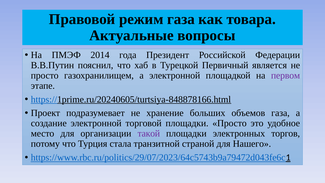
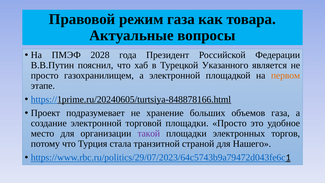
2014: 2014 -> 2028
Первичный: Первичный -> Указанного
первом colour: purple -> orange
